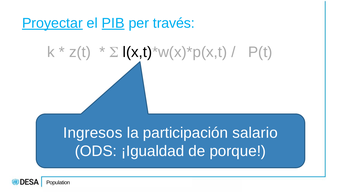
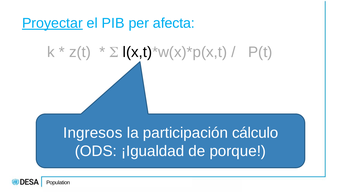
PIB underline: present -> none
través: través -> afecta
salario: salario -> cálculo
